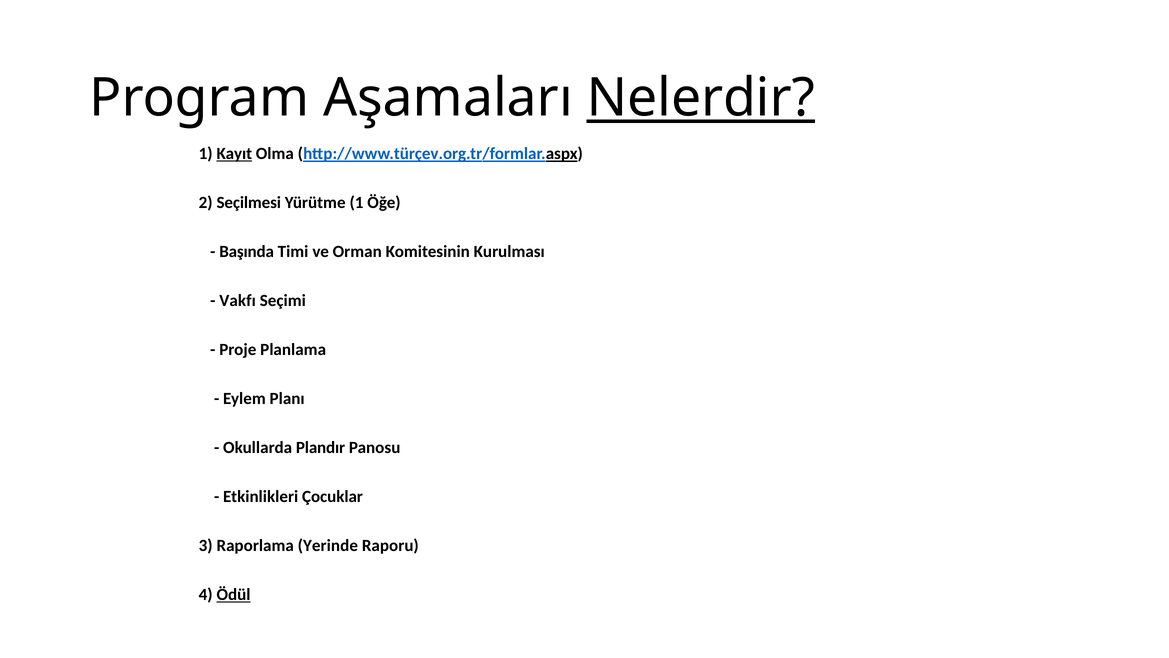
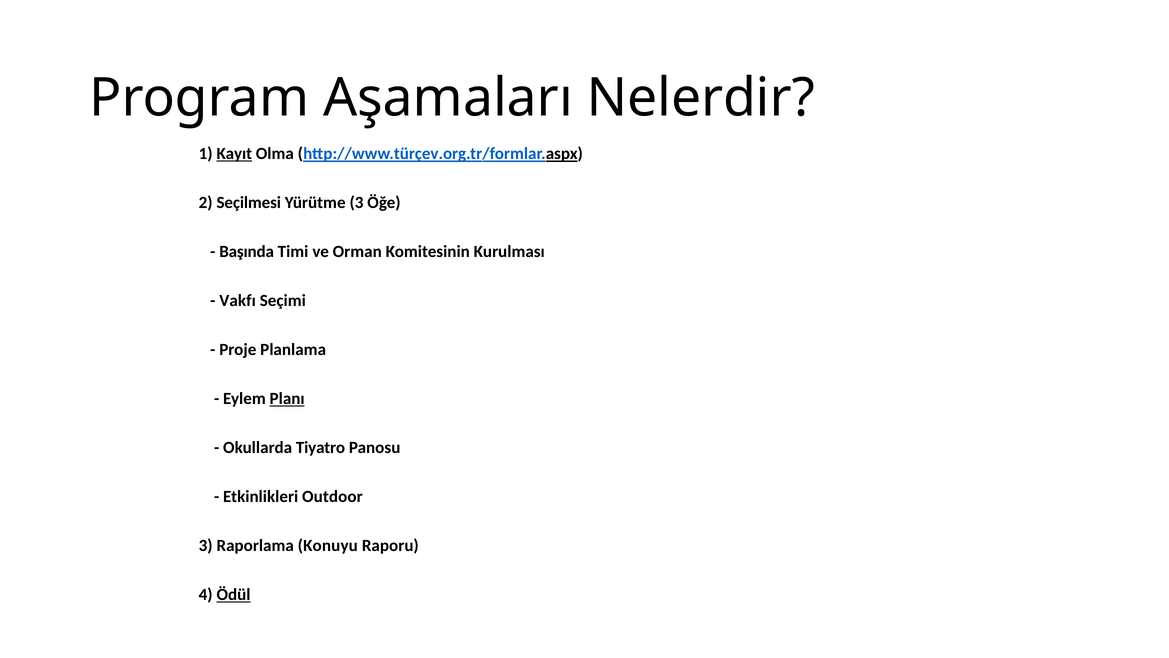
Nelerdir underline: present -> none
Yürütme 1: 1 -> 3
Planı underline: none -> present
Plandır: Plandır -> Tiyatro
Çocuklar: Çocuklar -> Outdoor
Yerinde: Yerinde -> Konuyu
